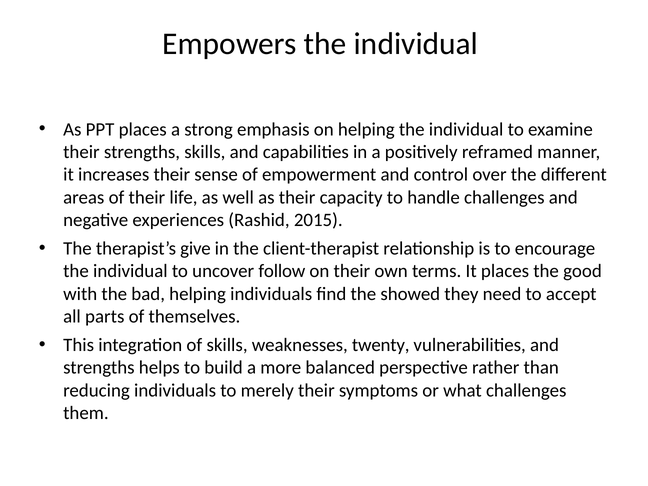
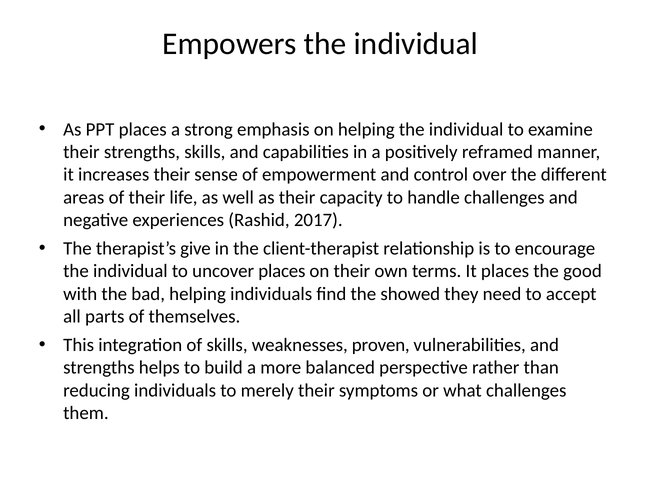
2015: 2015 -> 2017
uncover follow: follow -> places
twenty: twenty -> proven
